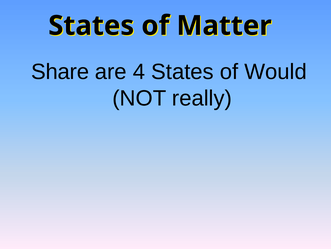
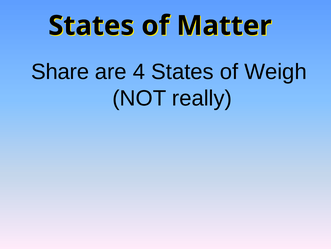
Would: Would -> Weigh
